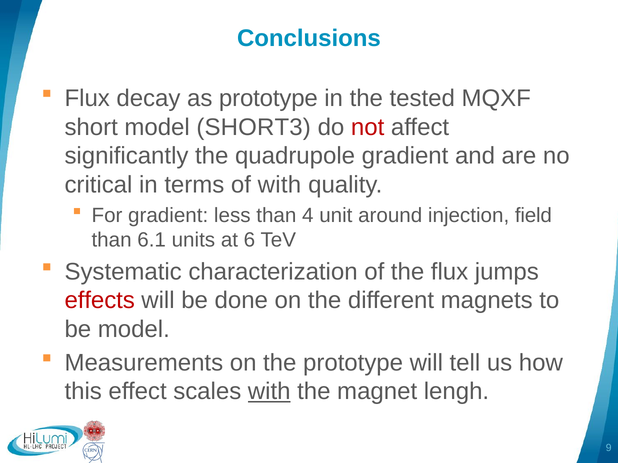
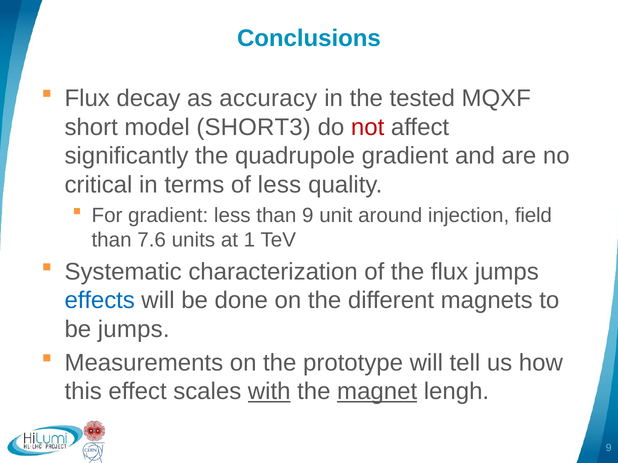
as prototype: prototype -> accuracy
of with: with -> less
than 4: 4 -> 9
6.1: 6.1 -> 7.6
6: 6 -> 1
effects colour: red -> blue
be model: model -> jumps
magnet underline: none -> present
